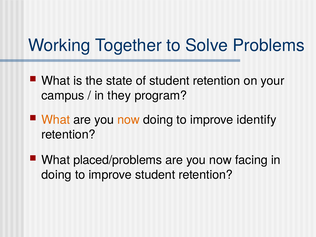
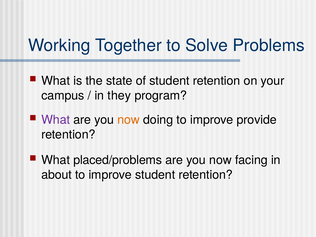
What at (56, 120) colour: orange -> purple
identify: identify -> provide
doing at (56, 175): doing -> about
